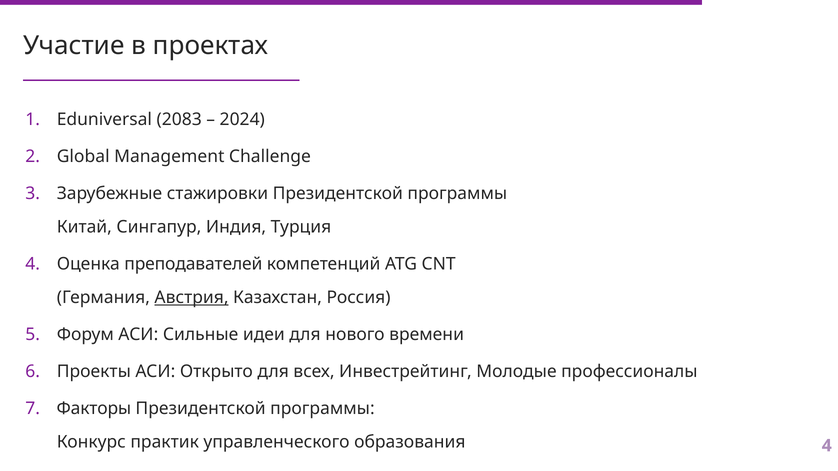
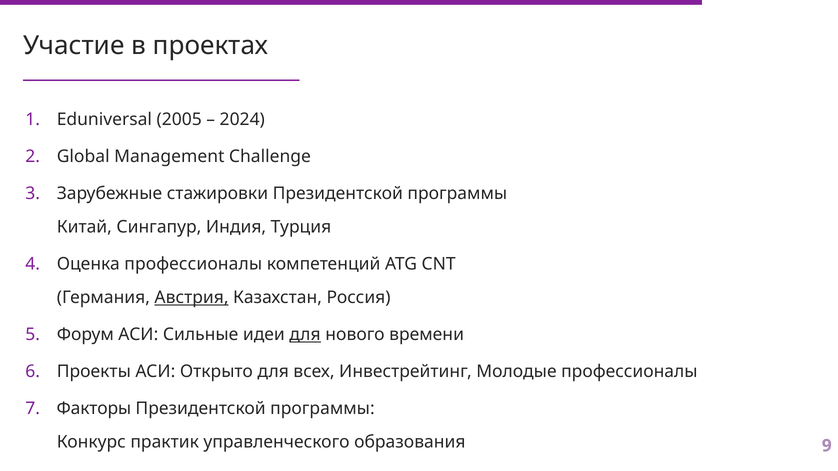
2083: 2083 -> 2005
Оценка преподавателей: преподавателей -> профессионалы
для at (305, 335) underline: none -> present
образования 4: 4 -> 9
